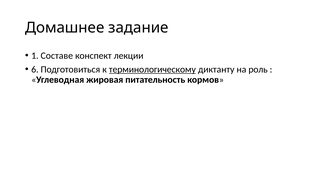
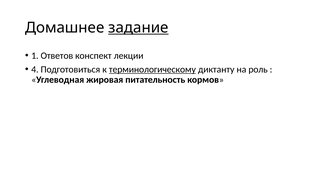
задание underline: none -> present
Составе: Составе -> Ответов
6: 6 -> 4
